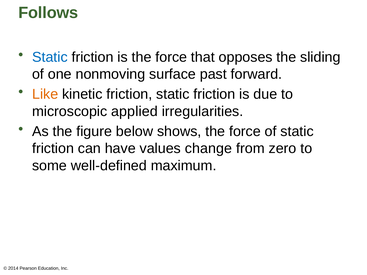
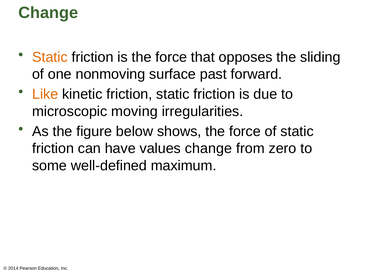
Follows at (48, 13): Follows -> Change
Static at (50, 57) colour: blue -> orange
applied: applied -> moving
